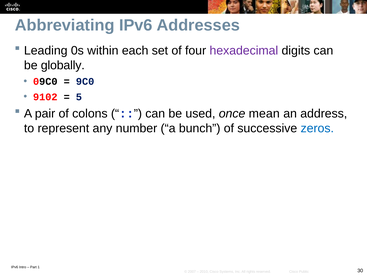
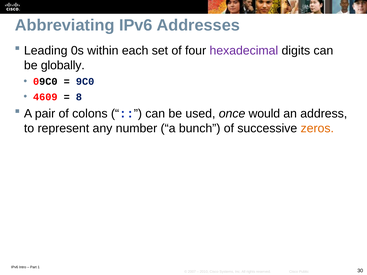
9102: 9102 -> 4609
5: 5 -> 8
mean: mean -> would
zeros colour: blue -> orange
